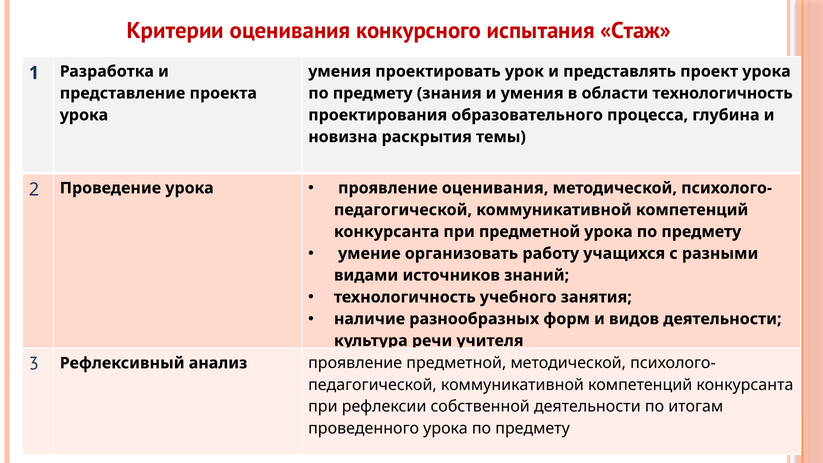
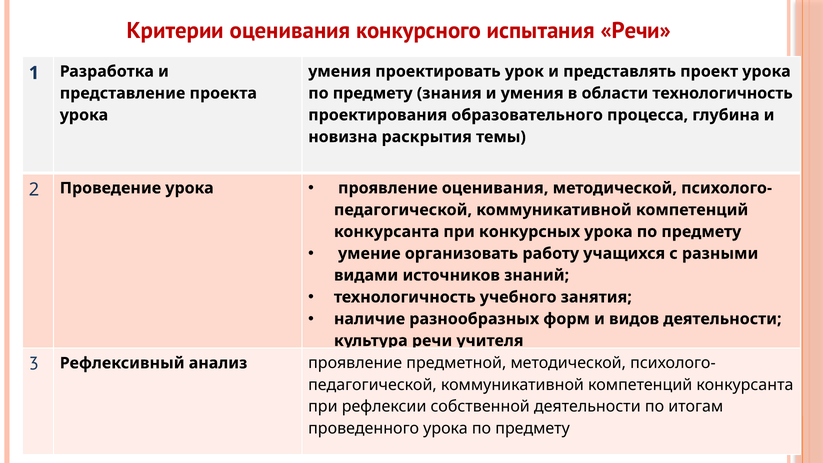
Стаж at (636, 30): Стаж -> Речи
при предметной: предметной -> конкурсных
